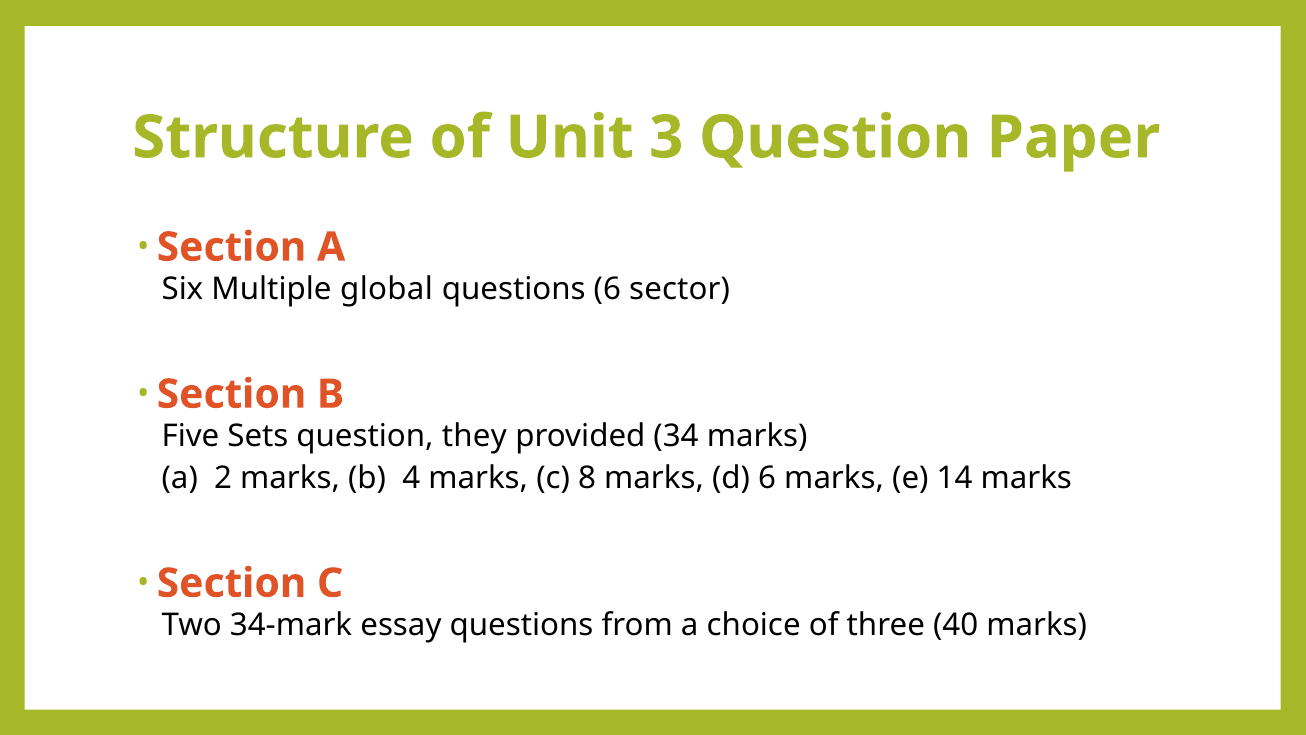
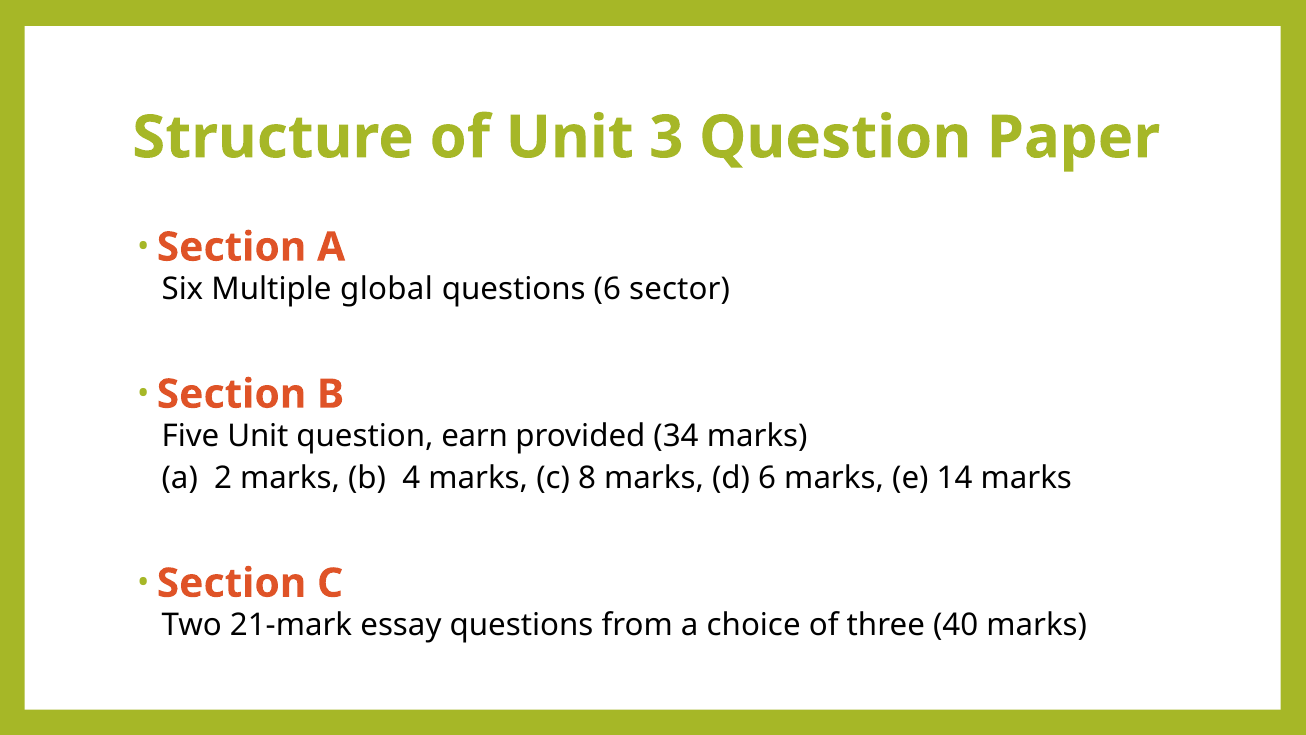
Five Sets: Sets -> Unit
they: they -> earn
34-mark: 34-mark -> 21-mark
